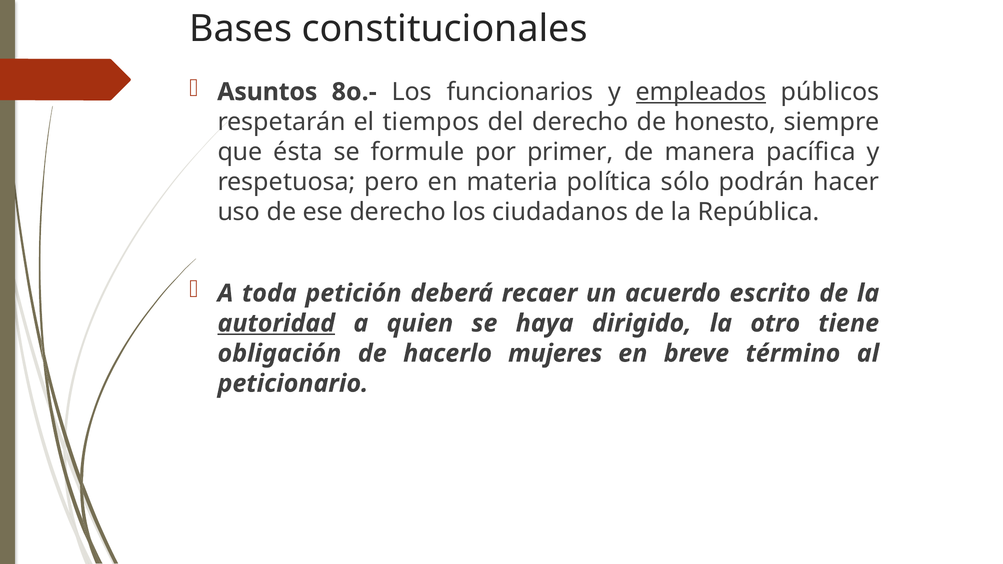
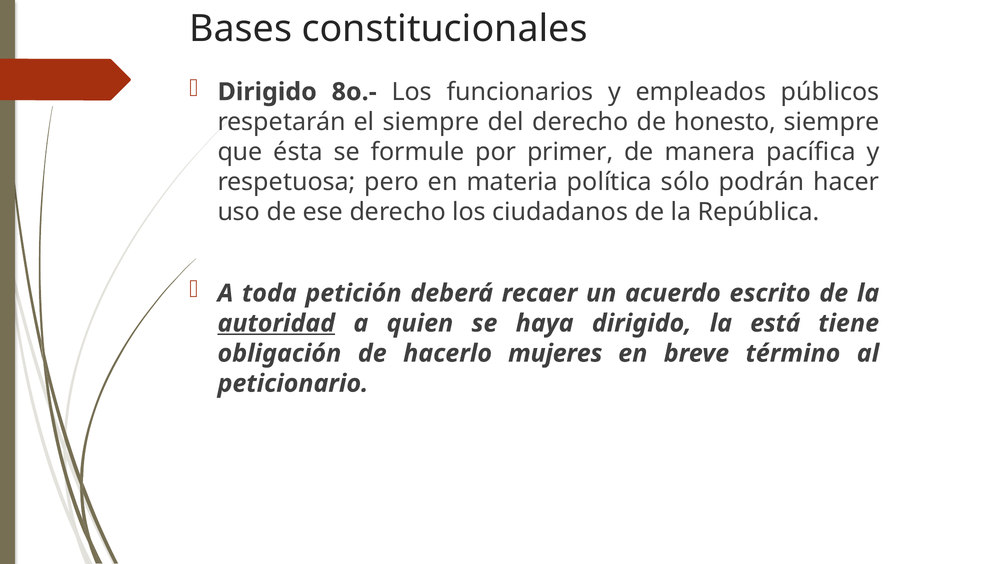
Asuntos at (267, 92): Asuntos -> Dirigido
empleados underline: present -> none
el tiempos: tiempos -> siempre
otro: otro -> está
